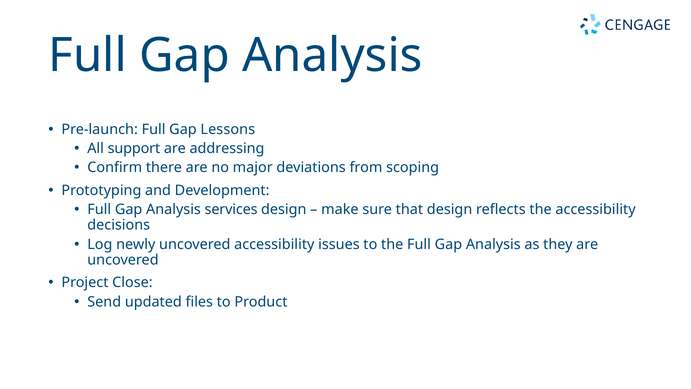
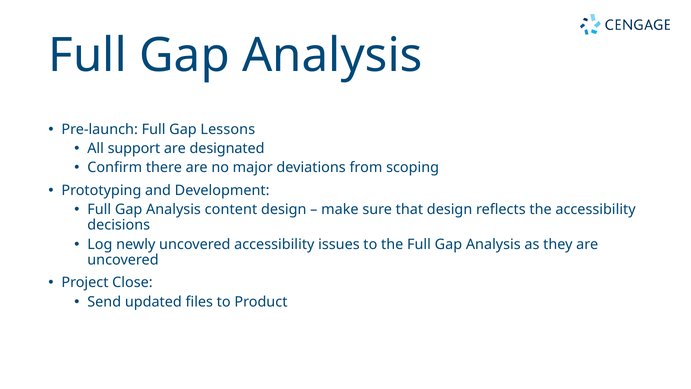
addressing: addressing -> designated
services: services -> content
